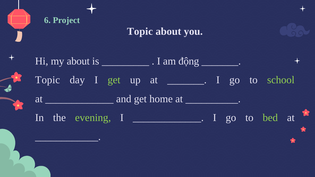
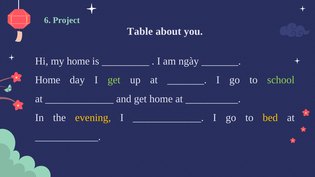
Topic at (140, 31): Topic -> Table
my about: about -> home
động: động -> ngày
Topic at (48, 80): Topic -> Home
evening colour: light green -> yellow
bed colour: light green -> yellow
